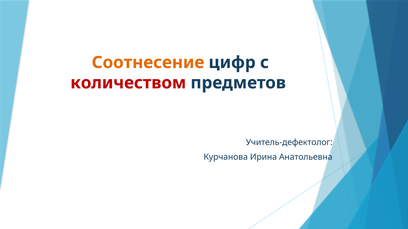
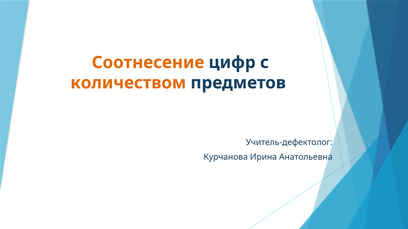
количеством colour: red -> orange
